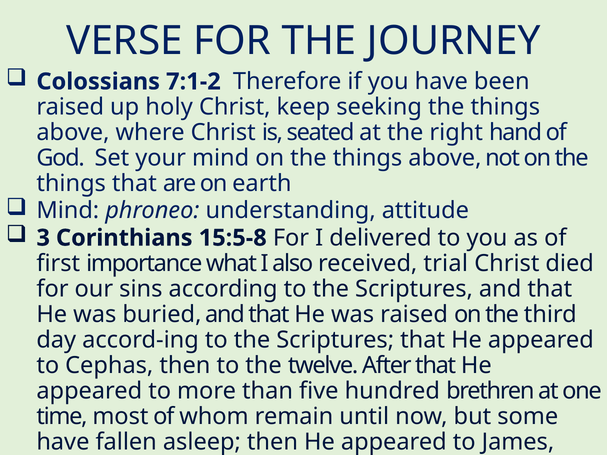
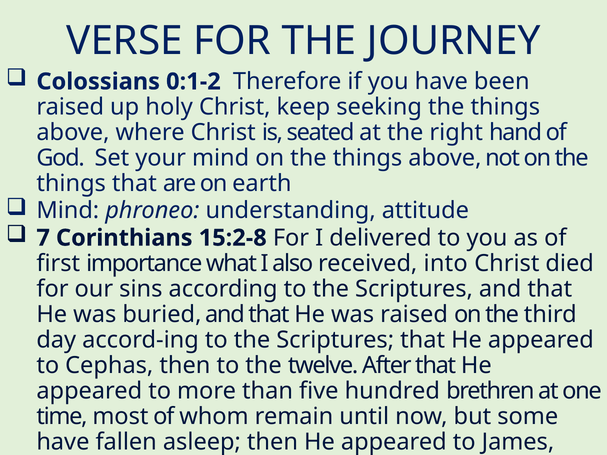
7:1-2: 7:1-2 -> 0:1-2
3: 3 -> 7
15:5-8: 15:5-8 -> 15:2-8
trial: trial -> into
